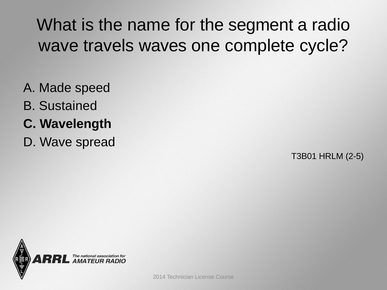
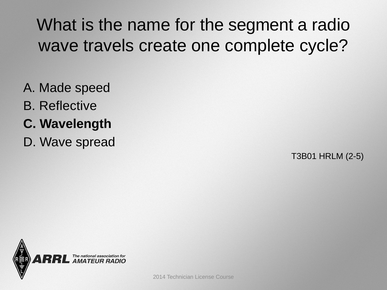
waves: waves -> create
Sustained: Sustained -> Reflective
